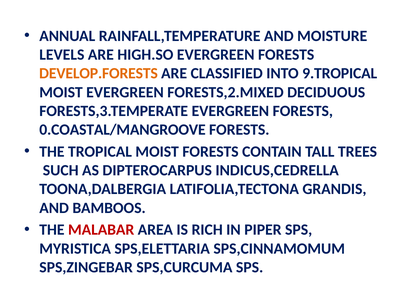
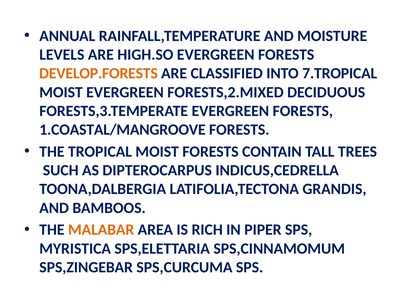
9.TROPICAL: 9.TROPICAL -> 7.TROPICAL
0.COASTAL/MANGROOVE: 0.COASTAL/MANGROOVE -> 1.COASTAL/MANGROOVE
MALABAR colour: red -> orange
